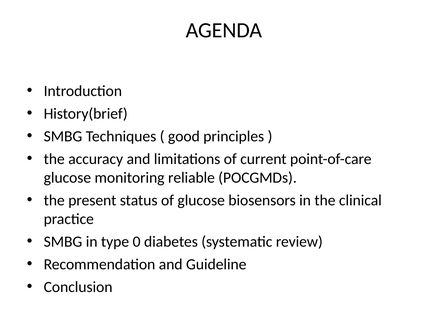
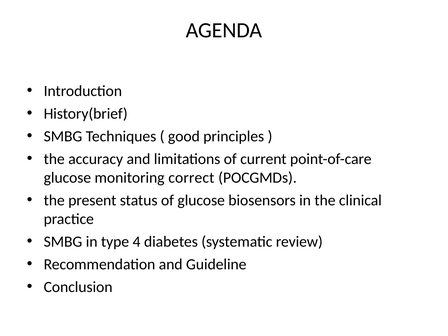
reliable: reliable -> correct
0: 0 -> 4
